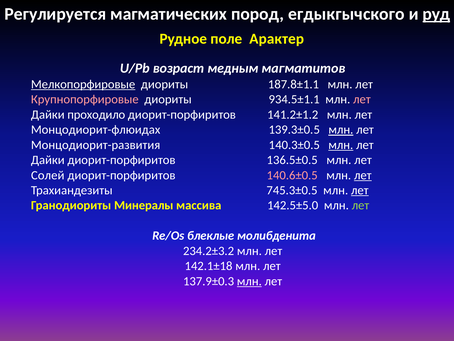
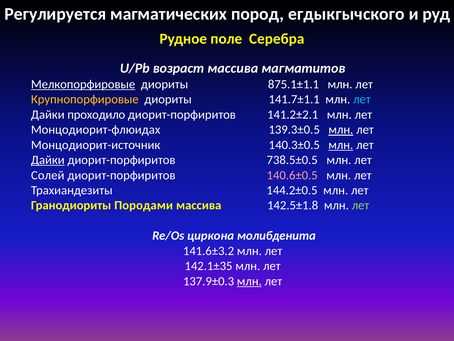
руд underline: present -> none
Арактер: Арактер -> Серебра
возраст медным: медным -> массива
187.8±1.1: 187.8±1.1 -> 875.1±1.1
Крупнопорфировые colour: pink -> yellow
934.5±1.1: 934.5±1.1 -> 141.7±1.1
лет at (362, 99) colour: pink -> light blue
141.2±1.2: 141.2±1.2 -> 141.2±2.1
Монцодиорит-развития: Монцодиорит-развития -> Монцодиорит-источник
Дайки at (48, 160) underline: none -> present
136.5±0.5: 136.5±0.5 -> 738.5±0.5
лет at (363, 175) underline: present -> none
745.3±0.5: 745.3±0.5 -> 144.2±0.5
лет at (360, 190) underline: present -> none
Минералы: Минералы -> Породами
142.5±5.0: 142.5±5.0 -> 142.5±1.8
блеклые: блеклые -> циркона
234.2±3.2: 234.2±3.2 -> 141.6±3.2
142.1±18: 142.1±18 -> 142.1±35
